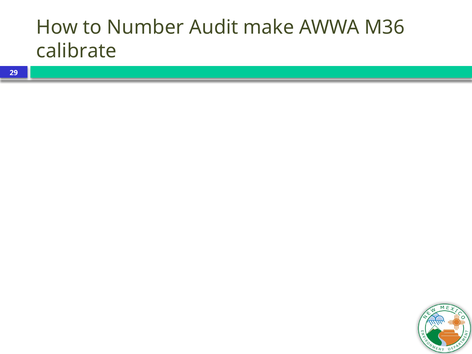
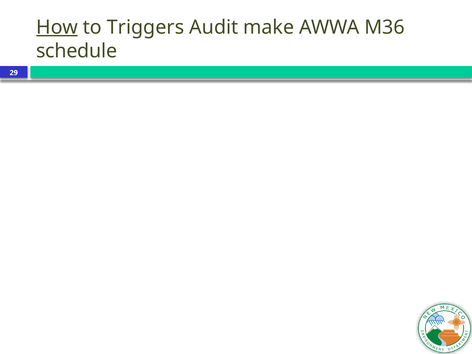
How underline: none -> present
Number: Number -> Triggers
calibrate: calibrate -> schedule
